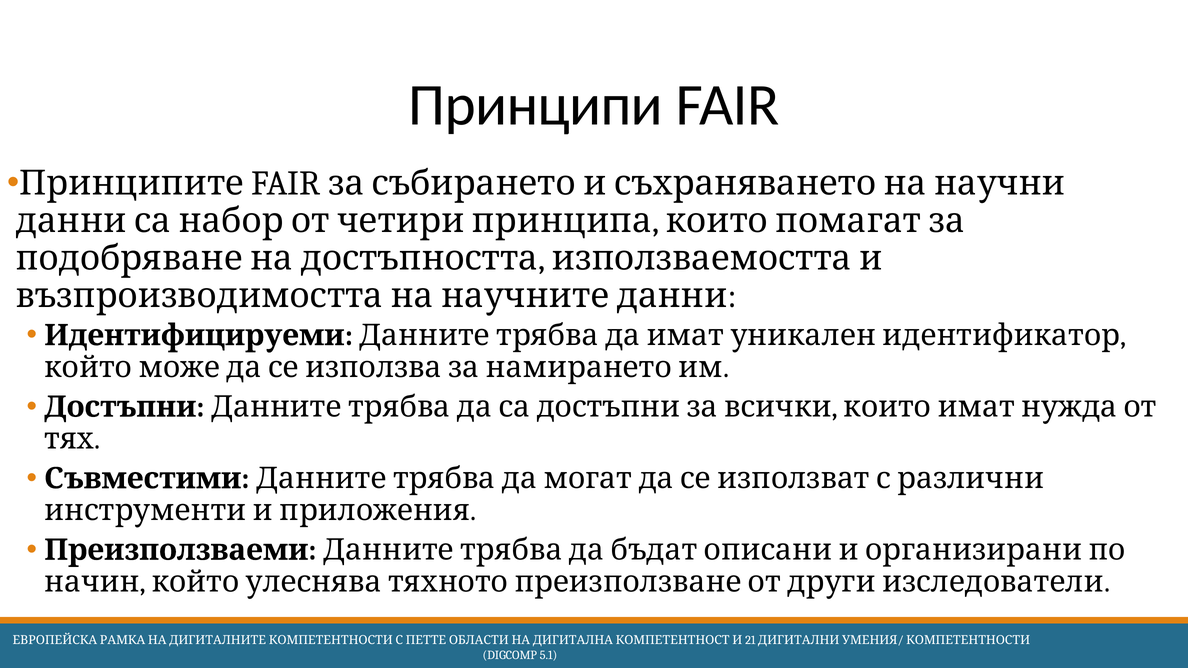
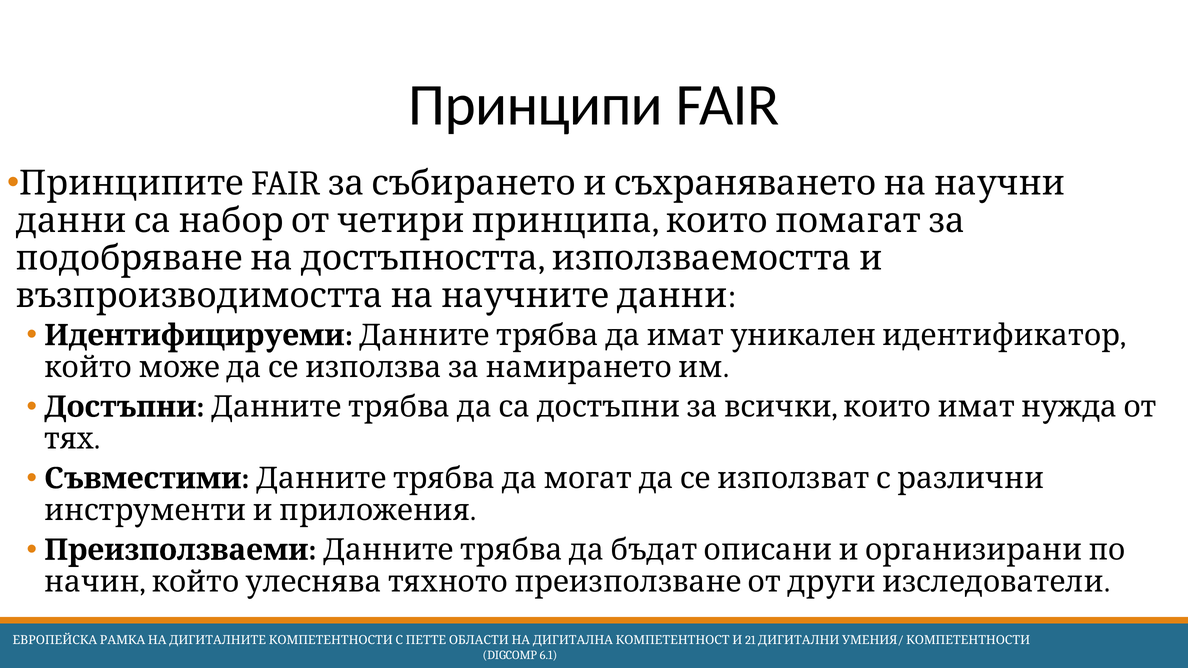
5.1: 5.1 -> 6.1
